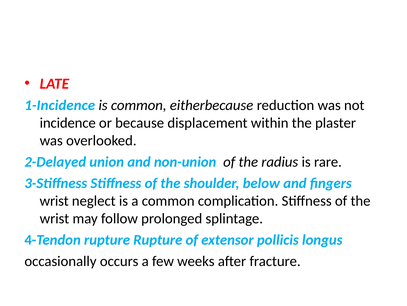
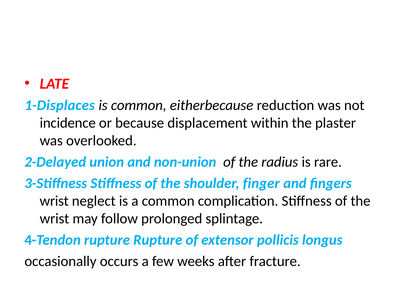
1-Incidence: 1-Incidence -> 1-Displaces
below: below -> finger
